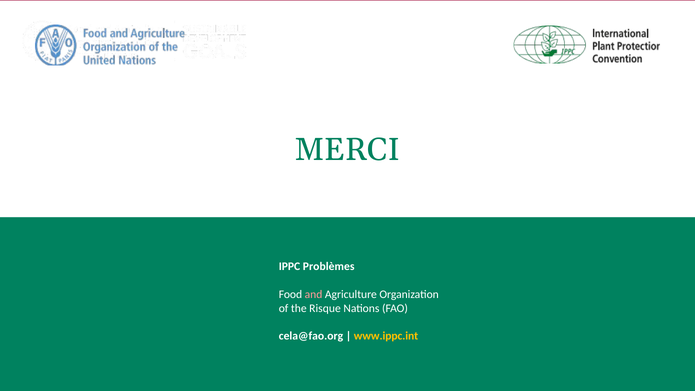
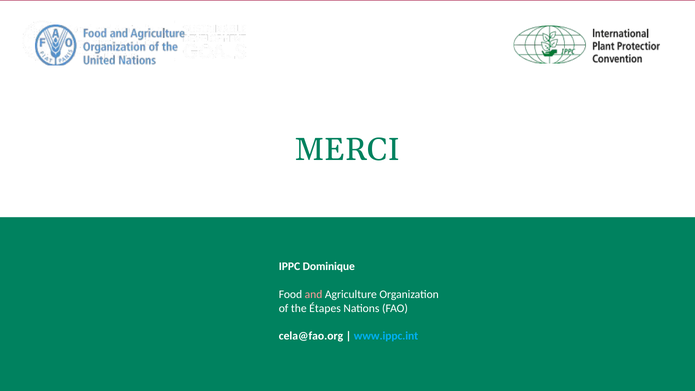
Problèmes: Problèmes -> Dominique
Risque: Risque -> Étapes
www.ippc.int colour: yellow -> light blue
